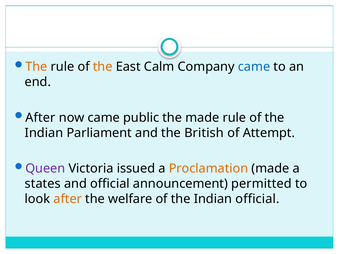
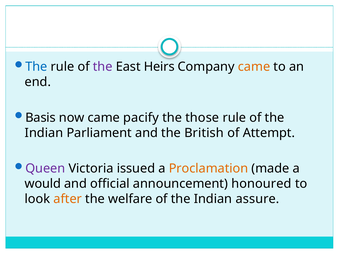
The at (36, 67) colour: orange -> blue
the at (103, 67) colour: orange -> purple
Calm: Calm -> Heirs
came at (254, 67) colour: blue -> orange
After at (40, 118): After -> Basis
public: public -> pacify
the made: made -> those
states: states -> would
permitted: permitted -> honoured
Indian official: official -> assure
